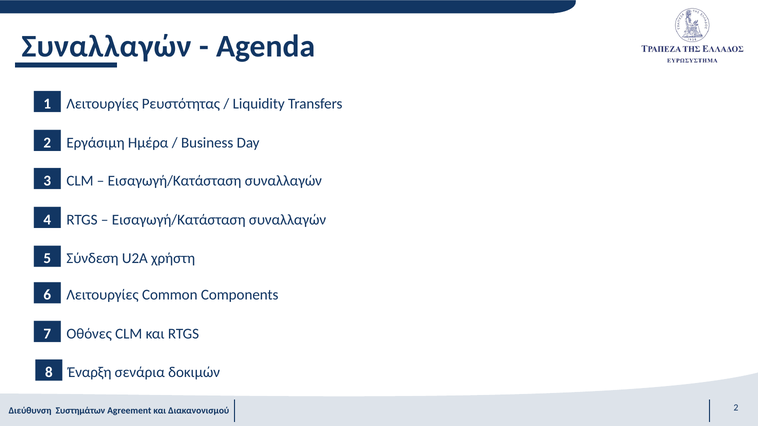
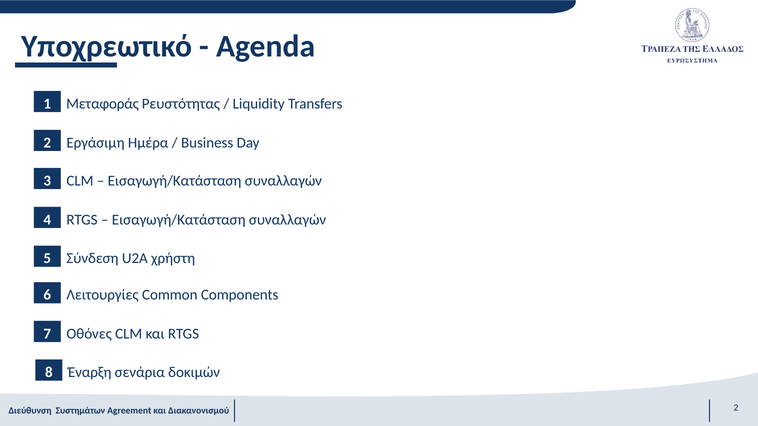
Συναλλαγών at (107, 46): Συναλλαγών -> Υποχρεωτικό
Λειτουργίες at (102, 104): Λειτουργίες -> Μεταφοράς
